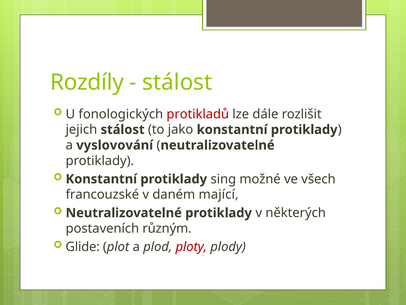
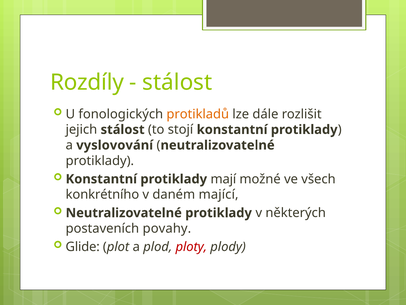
protikladů colour: red -> orange
jako: jako -> stojí
sing: sing -> mají
francouzské: francouzské -> konkrétního
různým: různým -> povahy
